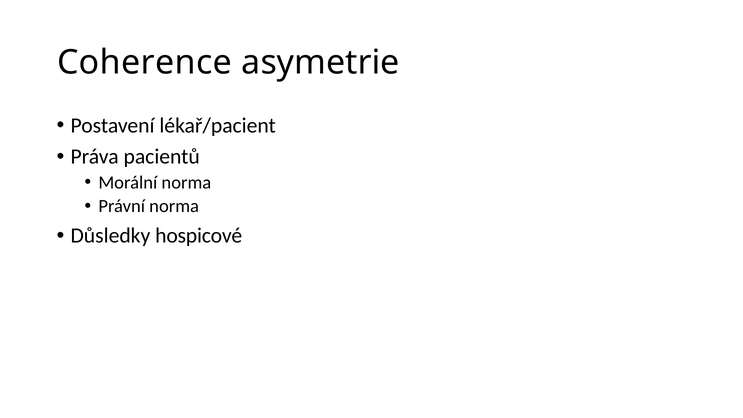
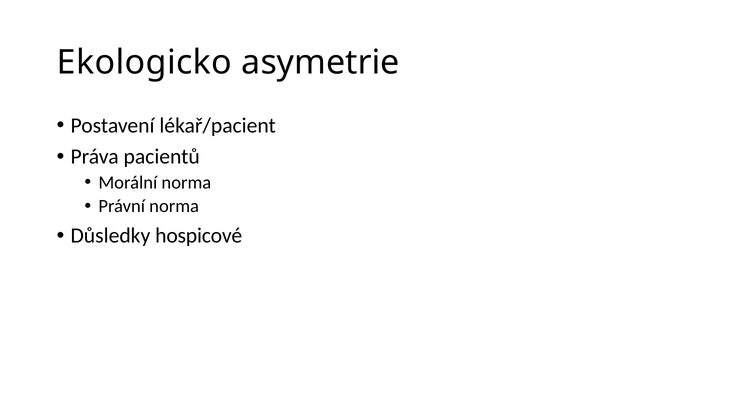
Coherence: Coherence -> Ekologicko
